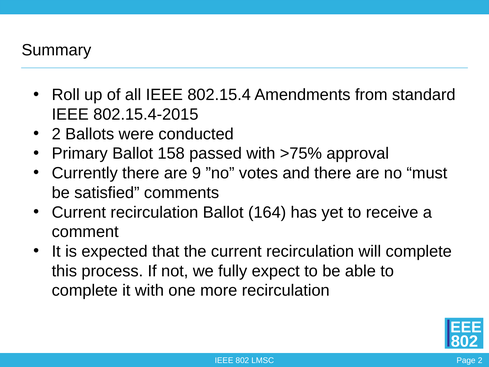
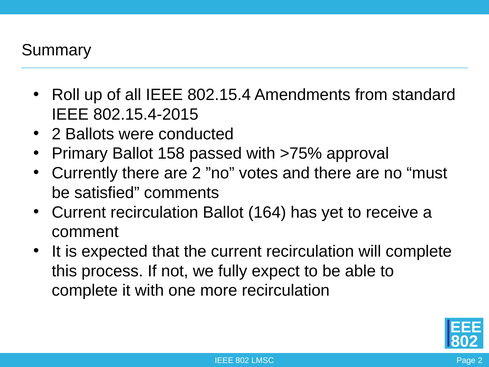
are 9: 9 -> 2
